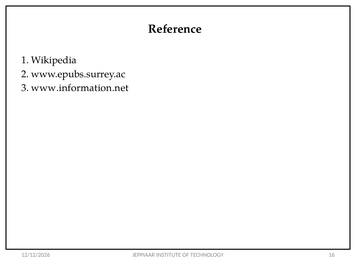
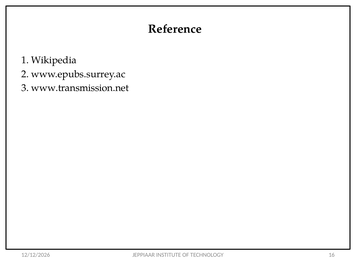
www.information.net: www.information.net -> www.transmission.net
